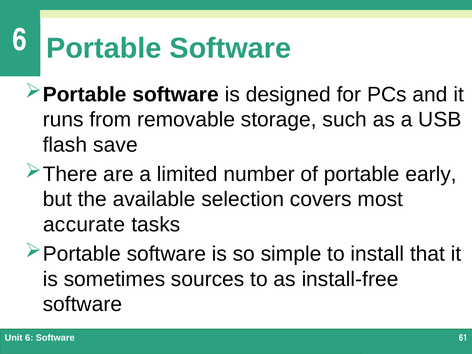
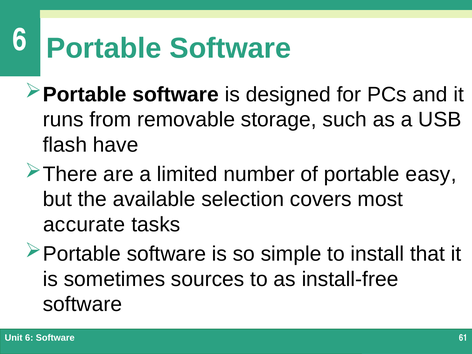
save: save -> have
early: early -> easy
